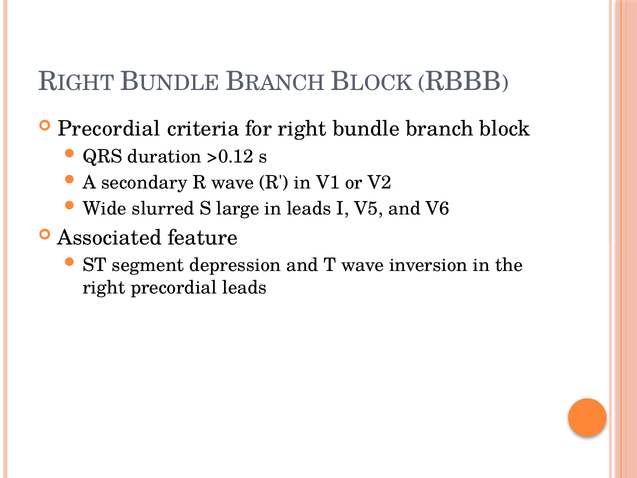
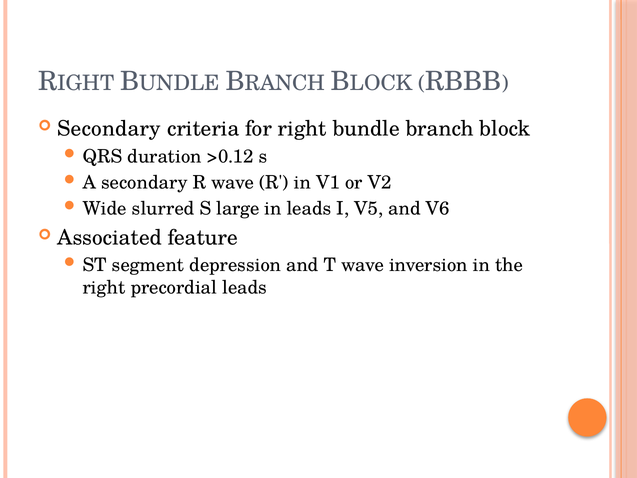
Precordial at (109, 129): Precordial -> Secondary
